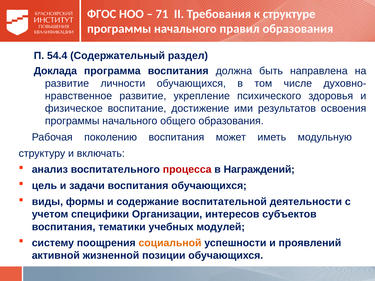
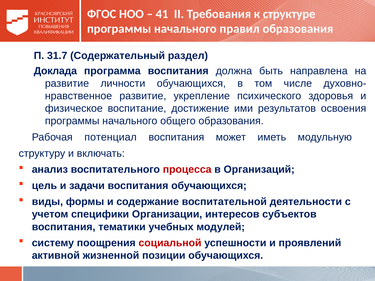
71: 71 -> 41
54.4: 54.4 -> 31.7
поколению: поколению -> потенциал
Награждений: Награждений -> Организаций
социальной colour: orange -> red
